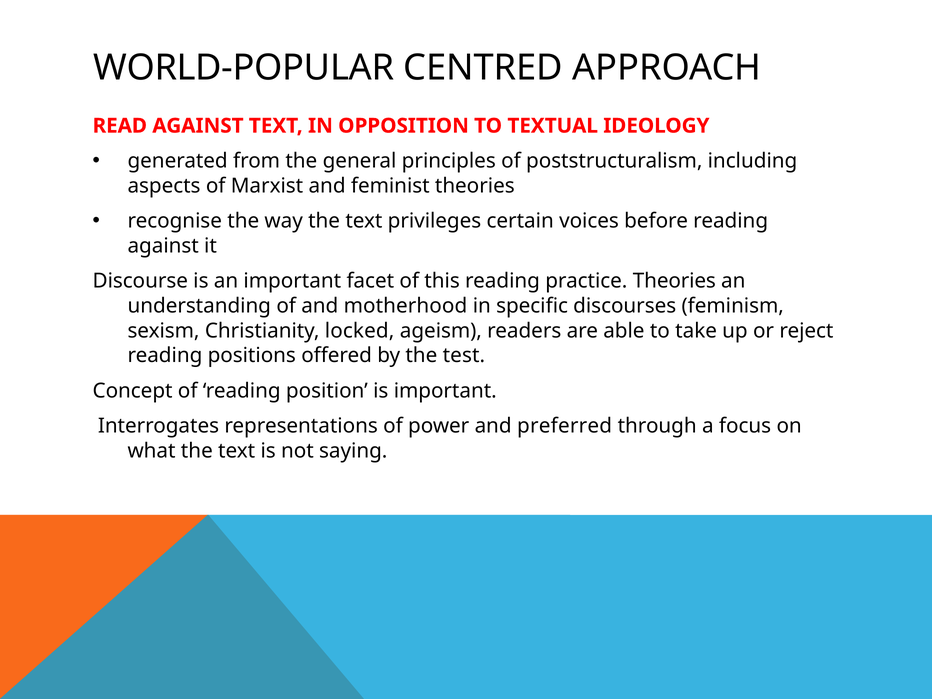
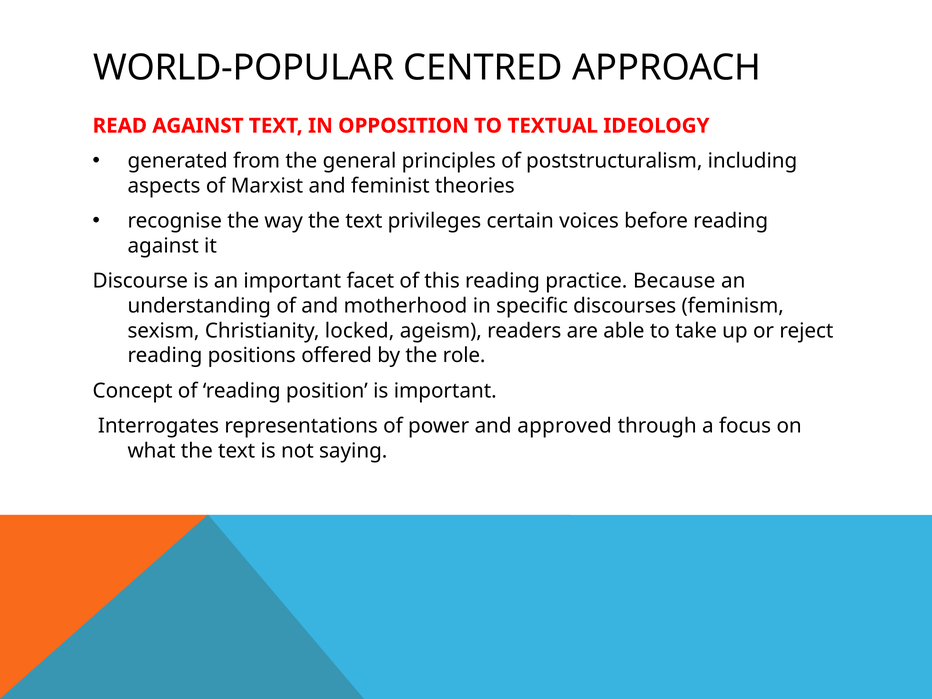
practice Theories: Theories -> Because
test: test -> role
preferred: preferred -> approved
